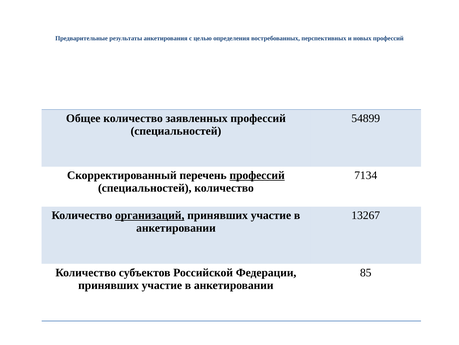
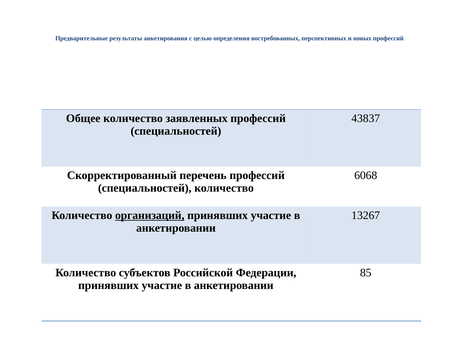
54899: 54899 -> 43837
профессий at (257, 175) underline: present -> none
7134: 7134 -> 6068
